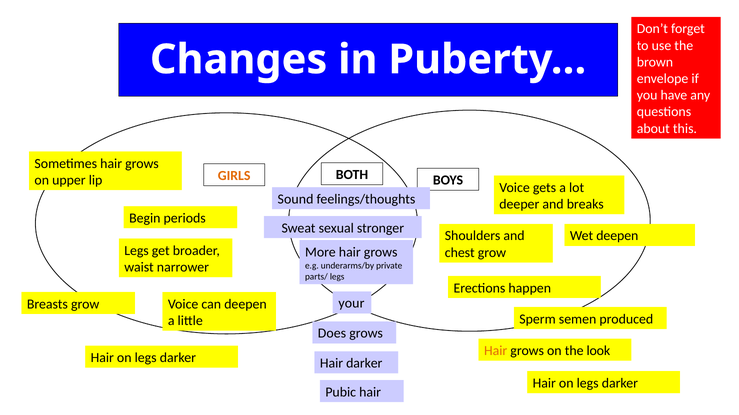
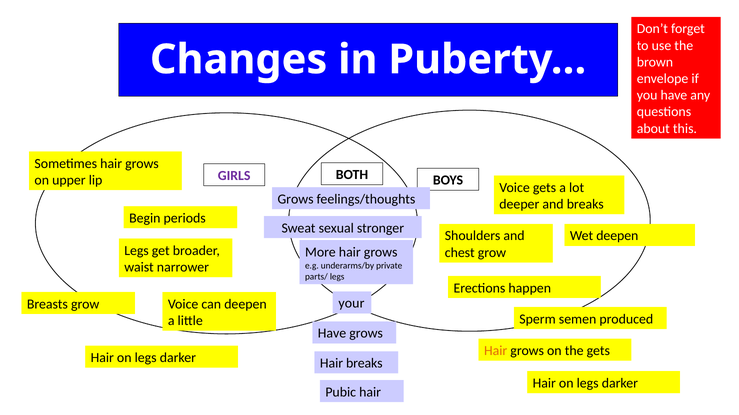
GIRLS colour: orange -> purple
Sound at (295, 199): Sound -> Grows
Does at (332, 334): Does -> Have
the look: look -> gets
Hair darker: darker -> breaks
